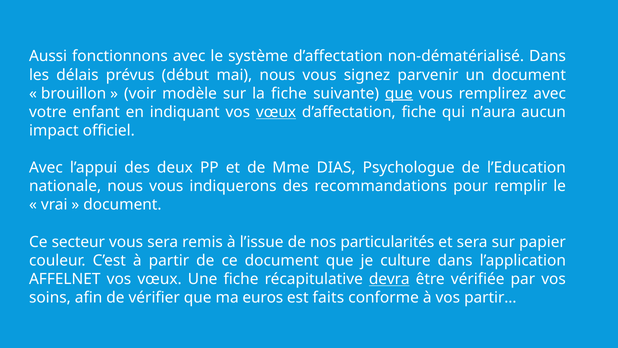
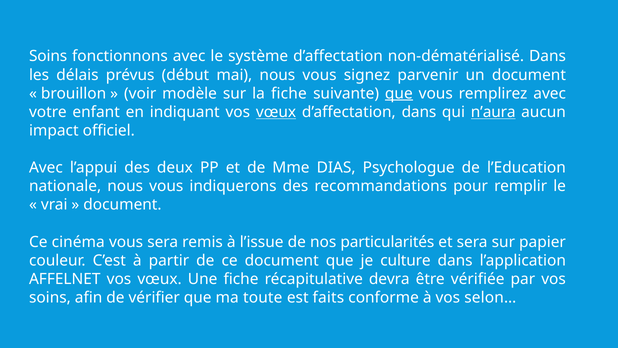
Aussi at (48, 56): Aussi -> Soins
d’affectation fiche: fiche -> dans
n’aura underline: none -> present
secteur: secteur -> cinéma
devra underline: present -> none
euros: euros -> toute
partir…: partir… -> selon…
